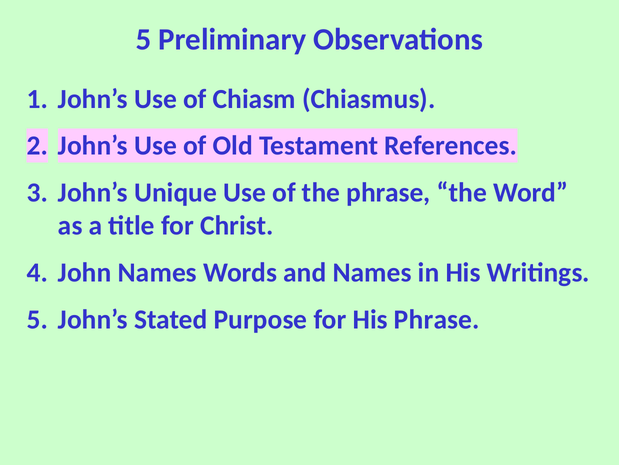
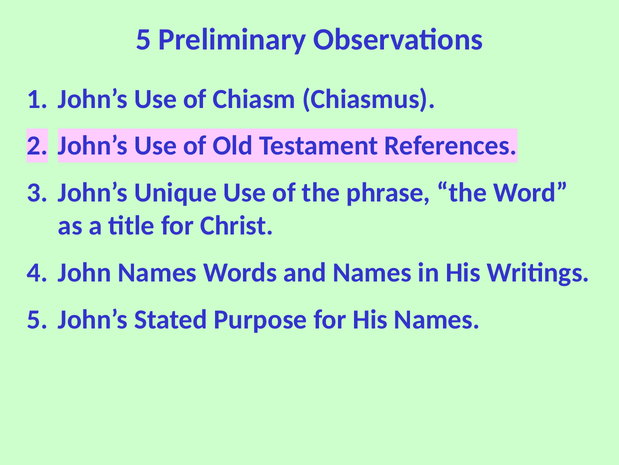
His Phrase: Phrase -> Names
